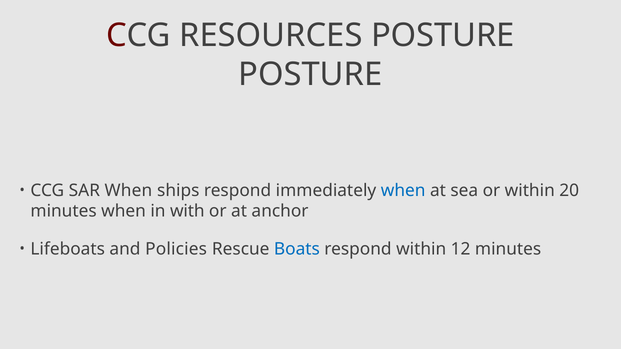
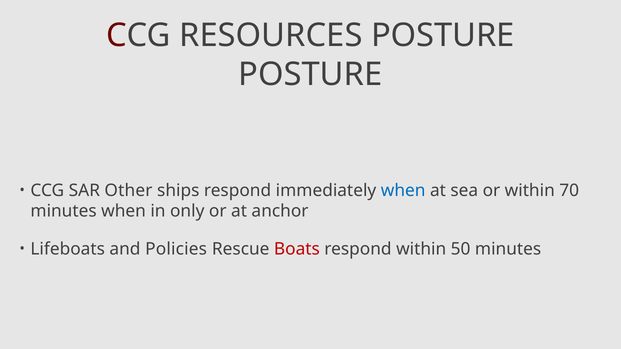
SAR When: When -> Other
20: 20 -> 70
with: with -> only
Boats colour: blue -> red
12: 12 -> 50
